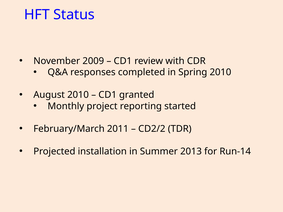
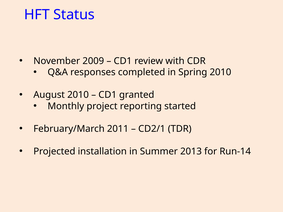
CD2/2: CD2/2 -> CD2/1
